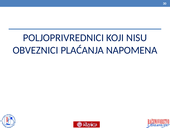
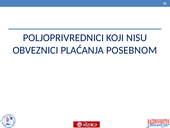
NAPOMENA: NAPOMENA -> POSEBNOM
